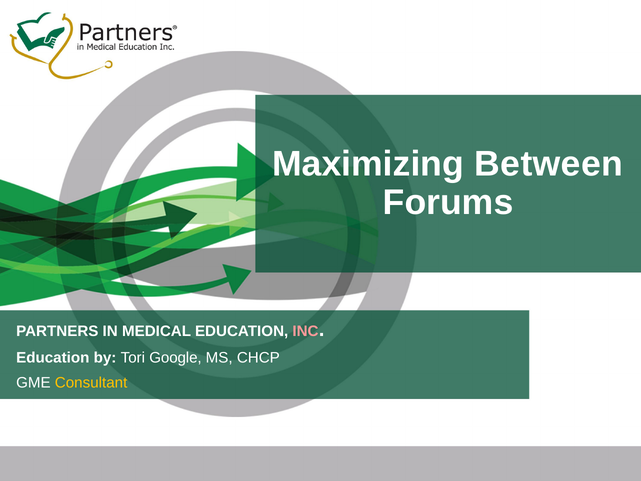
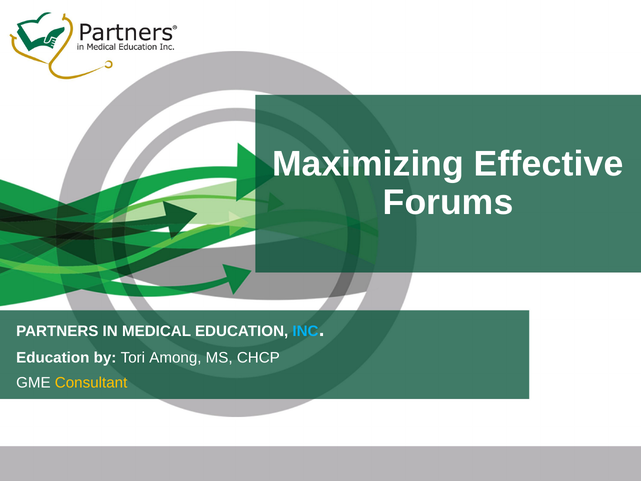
Between: Between -> Effective
INC colour: pink -> light blue
Google: Google -> Among
